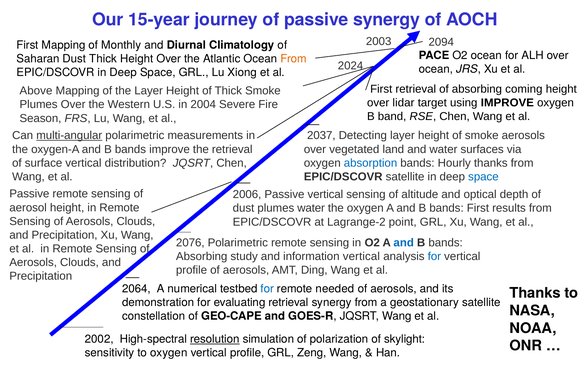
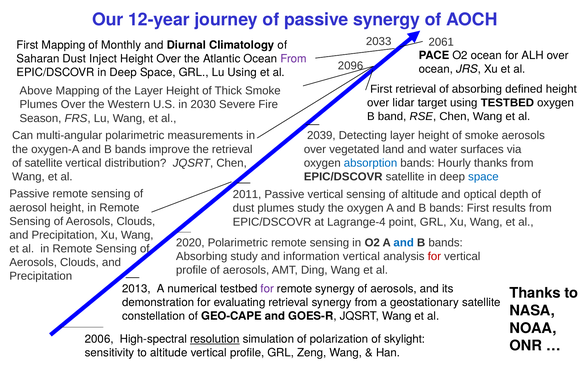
15-year: 15-year -> 12-year
2003: 2003 -> 2033
2094: 2094 -> 2061
Dust Thick: Thick -> Inject
From at (293, 59) colour: orange -> purple
2024: 2024 -> 2096
Lu Xiong: Xiong -> Using
coming: coming -> defined
using IMPROVE: IMPROVE -> TESTBED
2004: 2004 -> 2030
multi-angular underline: present -> none
2037: 2037 -> 2039
of surface: surface -> satellite
2006: 2006 -> 2011
plumes water: water -> study
Lagrange-2: Lagrange-2 -> Lagrange-4
2076: 2076 -> 2020
for at (434, 257) colour: blue -> red
2064: 2064 -> 2013
for at (267, 289) colour: blue -> purple
remote needed: needed -> synergy
2002: 2002 -> 2006
to oxygen: oxygen -> altitude
